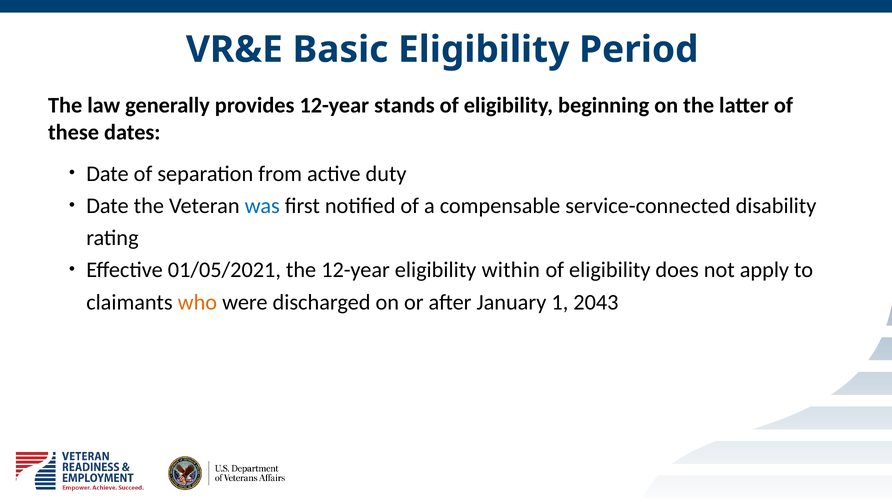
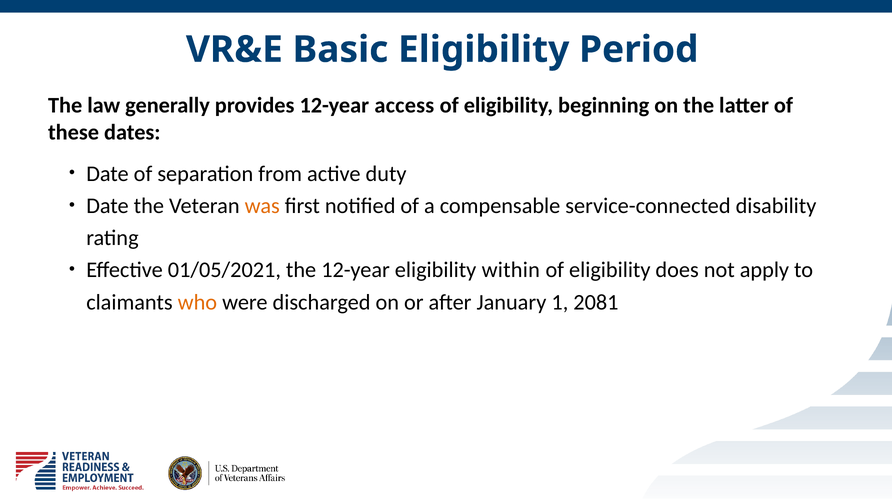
stands: stands -> access
was colour: blue -> orange
2043: 2043 -> 2081
